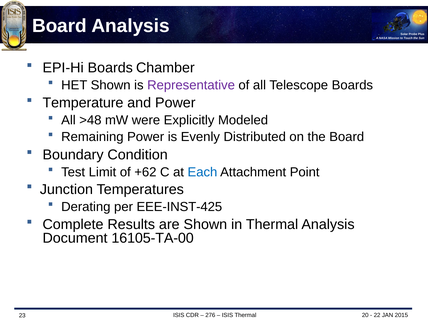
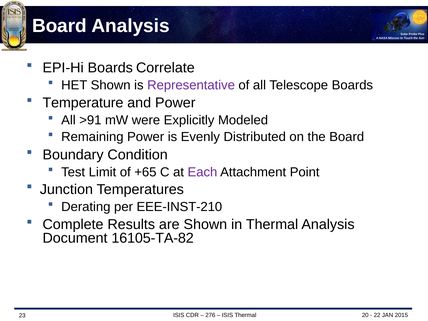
Chamber: Chamber -> Correlate
>48: >48 -> >91
+62: +62 -> +65
Each colour: blue -> purple
EEE-INST-425: EEE-INST-425 -> EEE-INST-210
16105-TA-00: 16105-TA-00 -> 16105-TA-82
